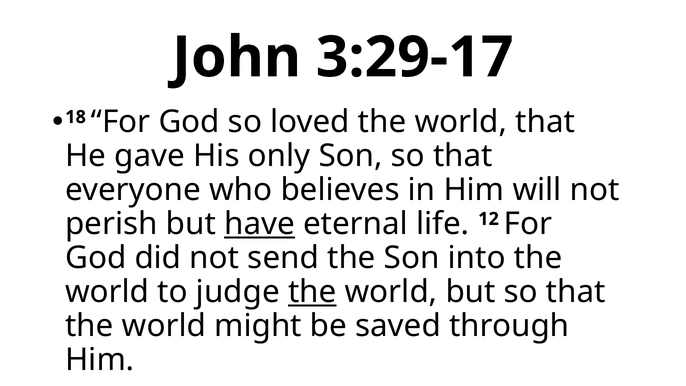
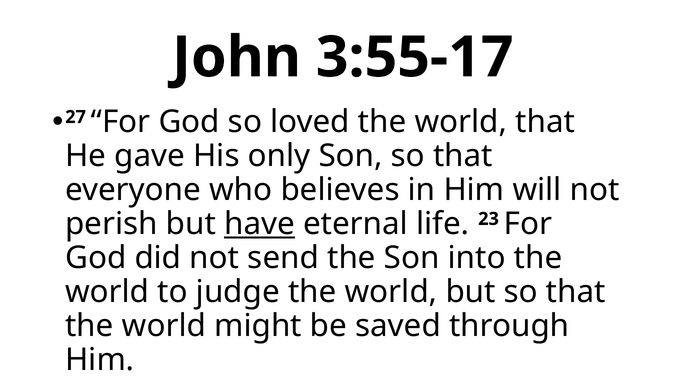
3:29-17: 3:29-17 -> 3:55-17
18: 18 -> 27
12: 12 -> 23
the at (312, 292) underline: present -> none
